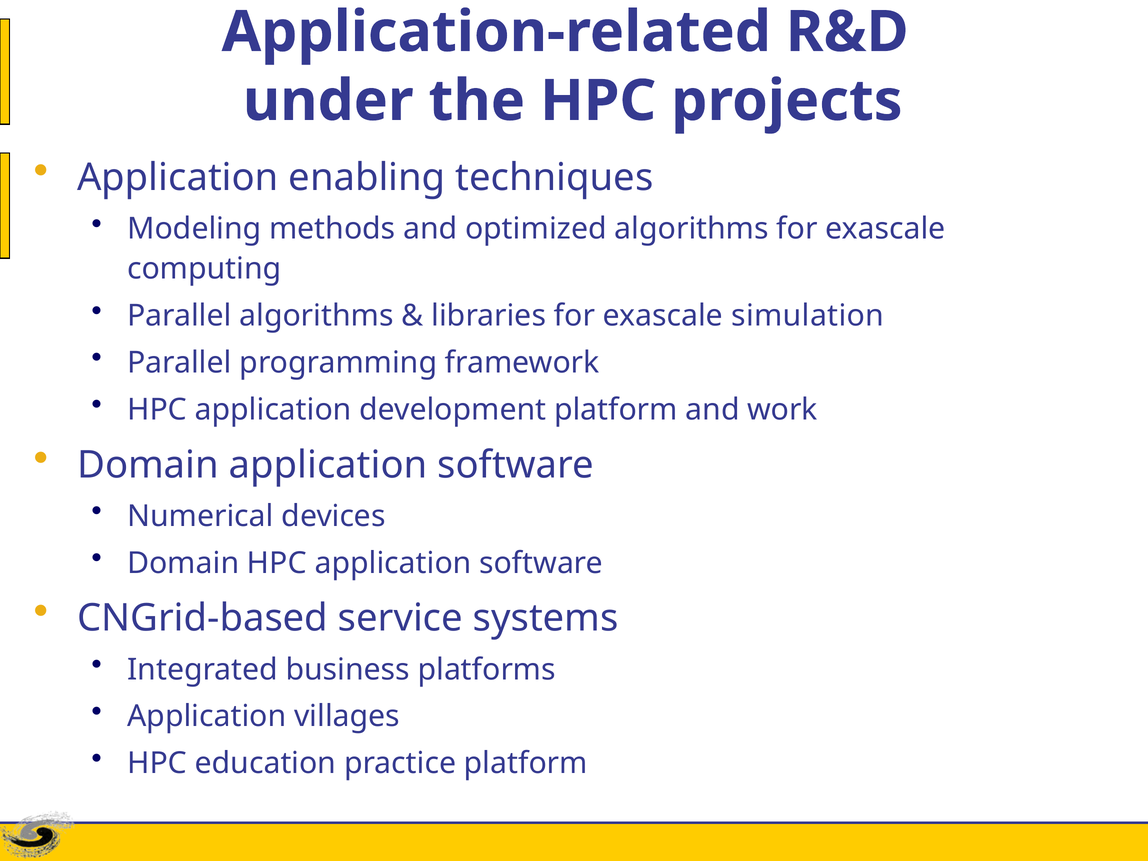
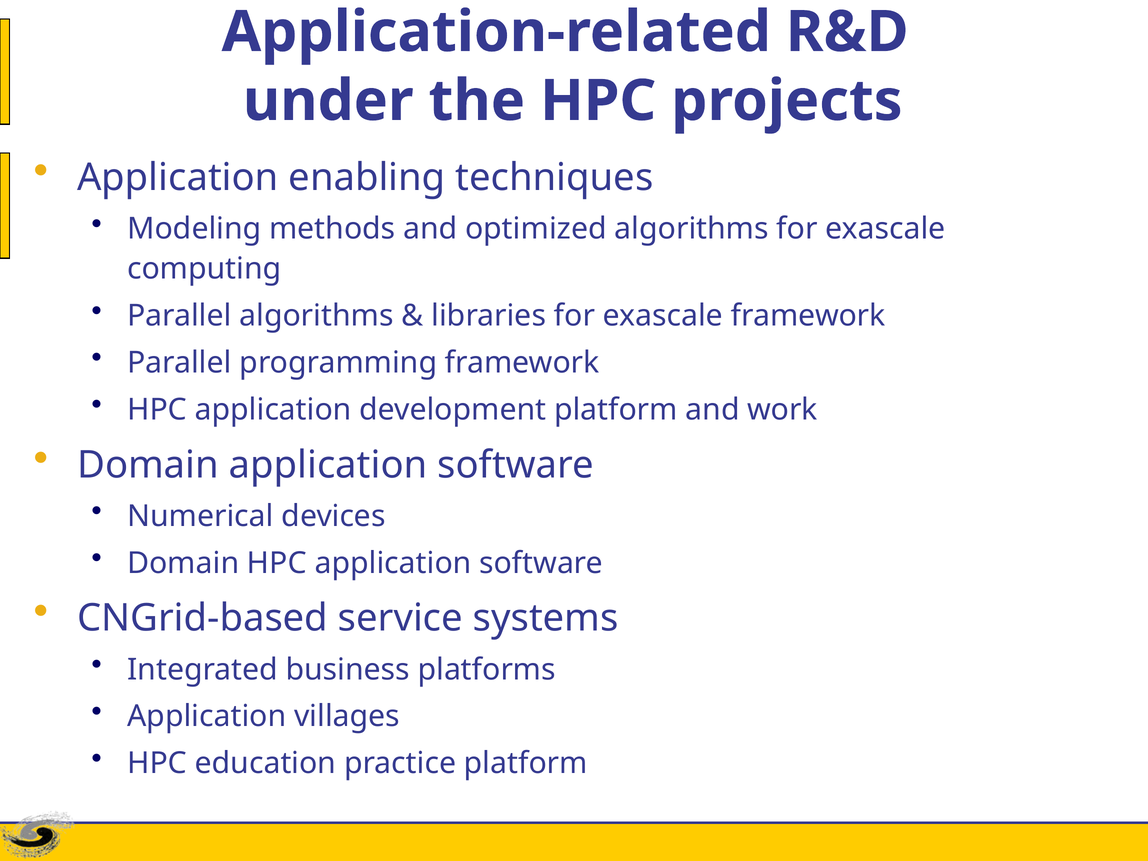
exascale simulation: simulation -> framework
